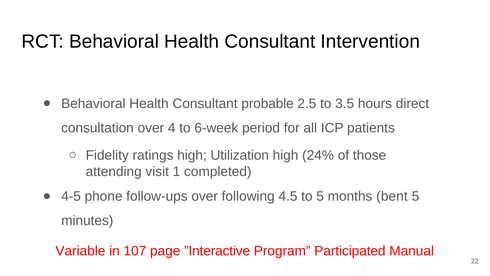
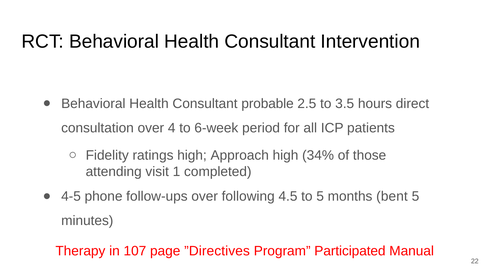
Utilization: Utilization -> Approach
24%: 24% -> 34%
Variable: Variable -> Therapy
”Interactive: ”Interactive -> ”Directives
